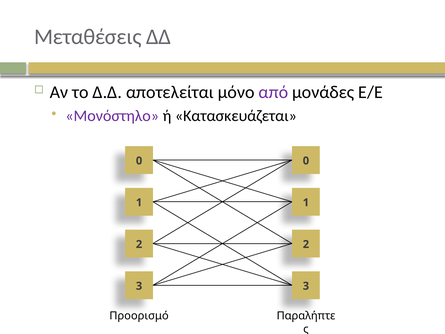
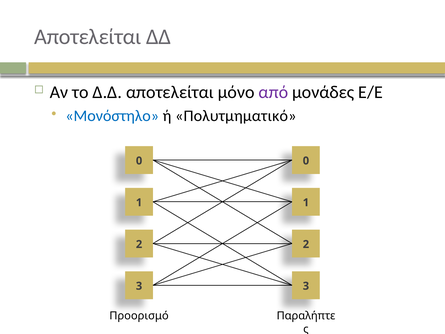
Μεταθέσεις at (88, 37): Μεταθέσεις -> Αποτελείται
Μονόστηλο colour: purple -> blue
Κατασκευάζεται: Κατασκευάζεται -> Πολυτμηματικό
